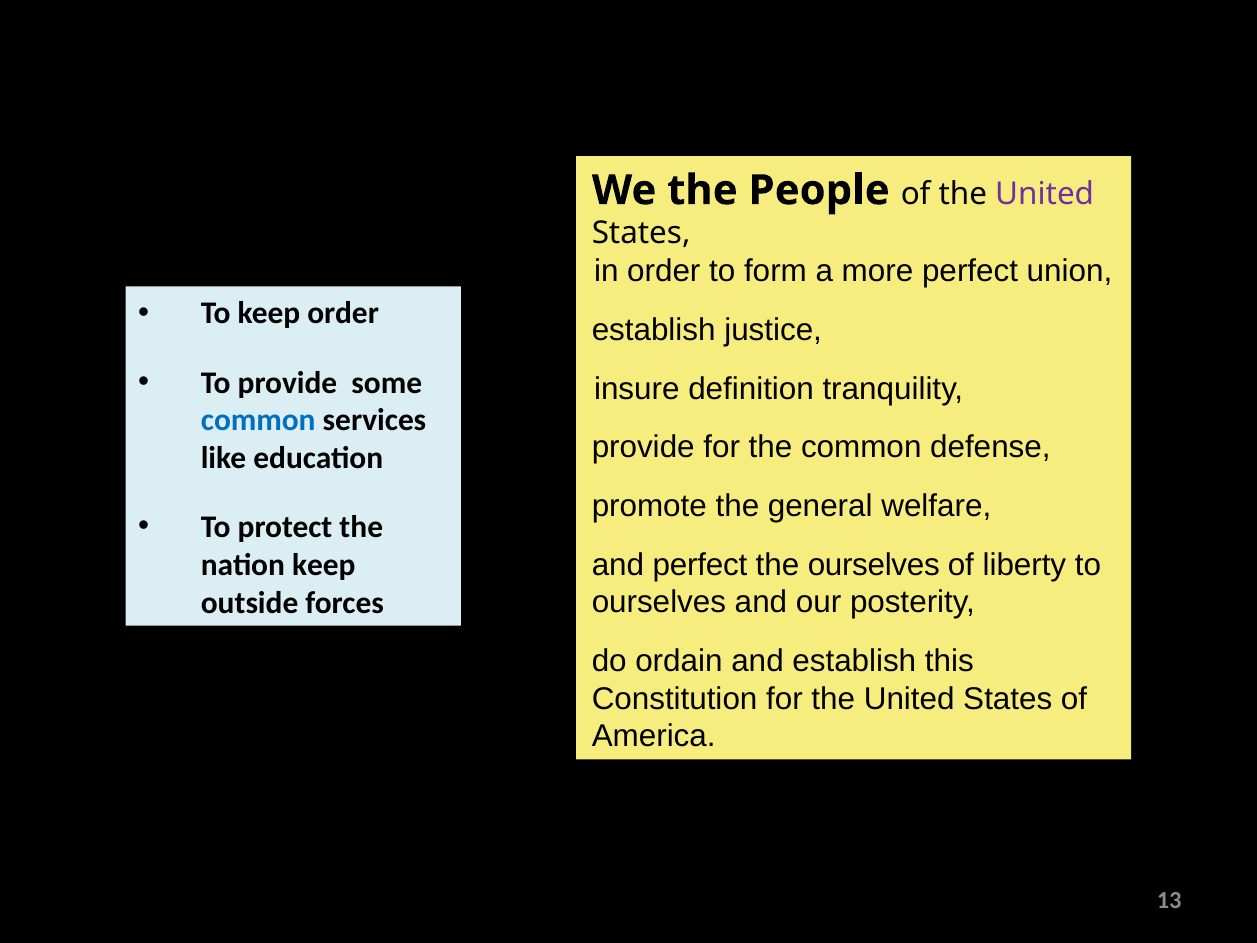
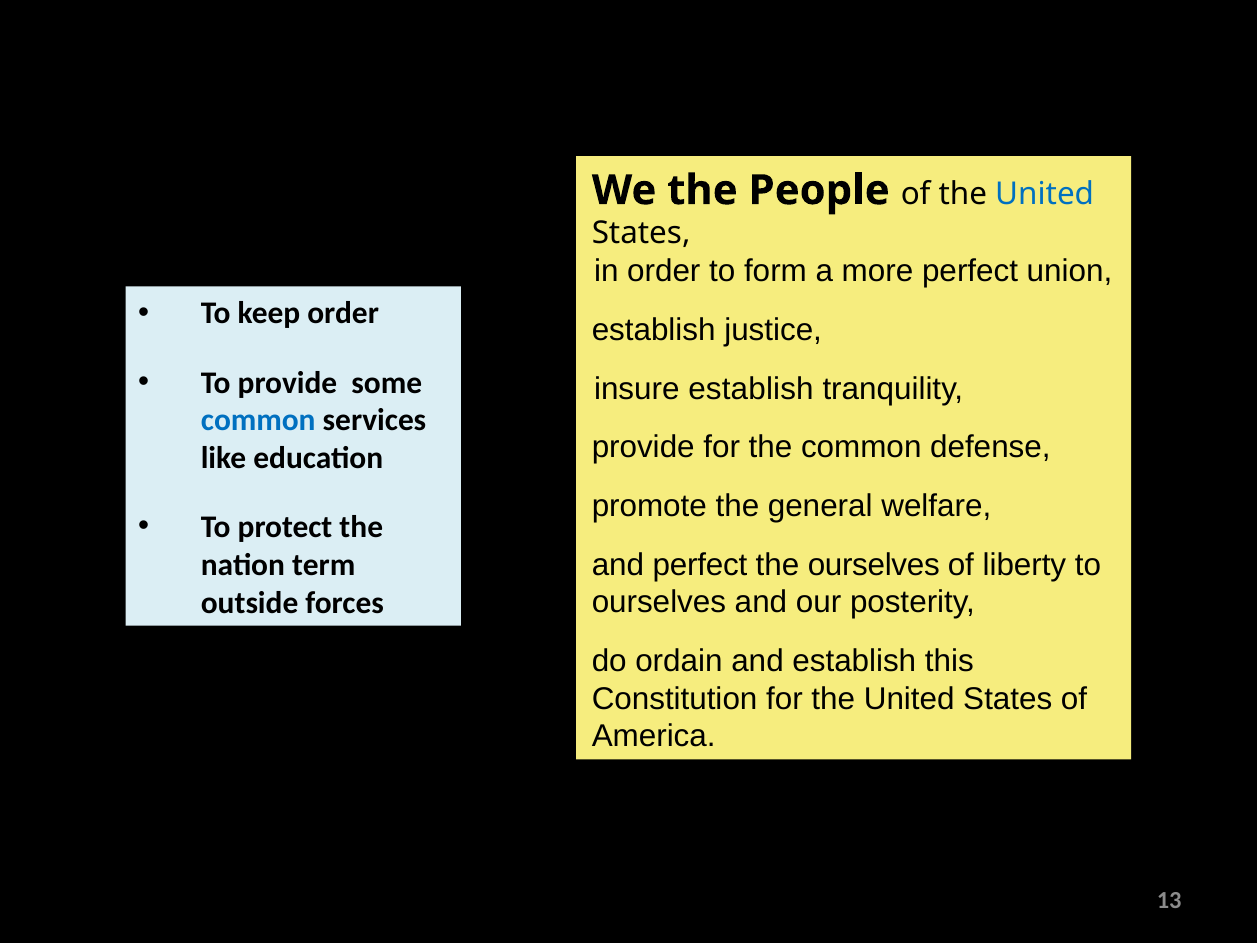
United at (1045, 194) colour: purple -> blue
insure definition: definition -> establish
nation keep: keep -> term
